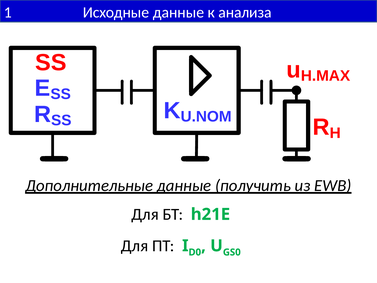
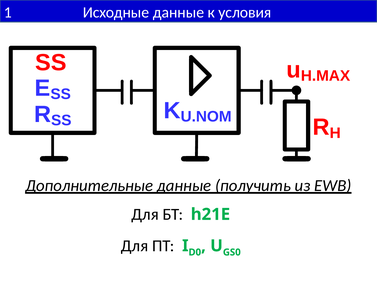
анализа: анализа -> условия
